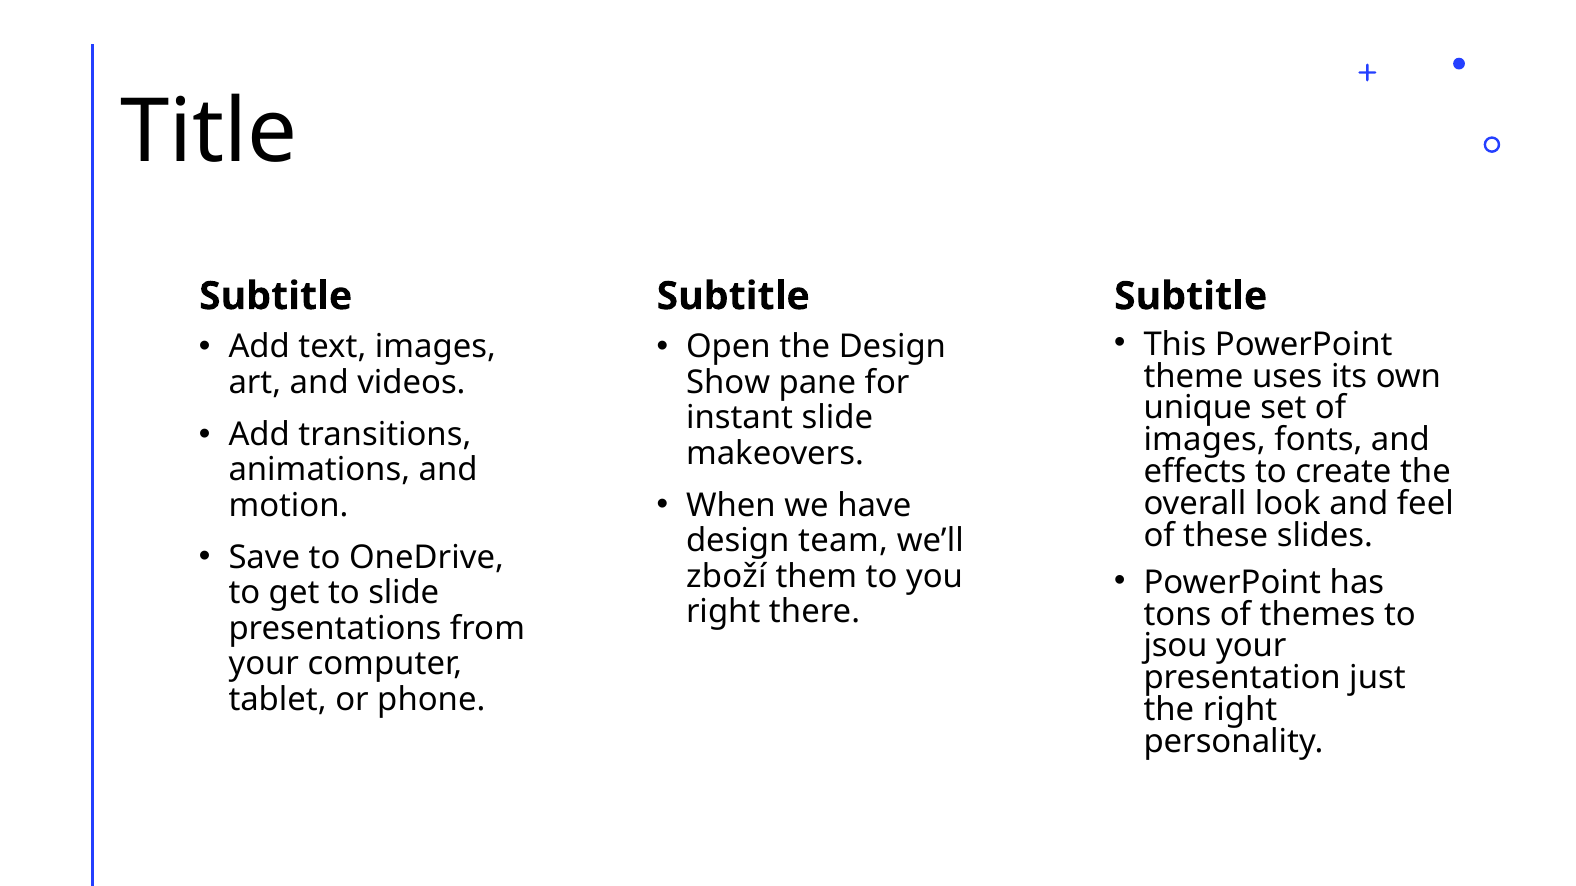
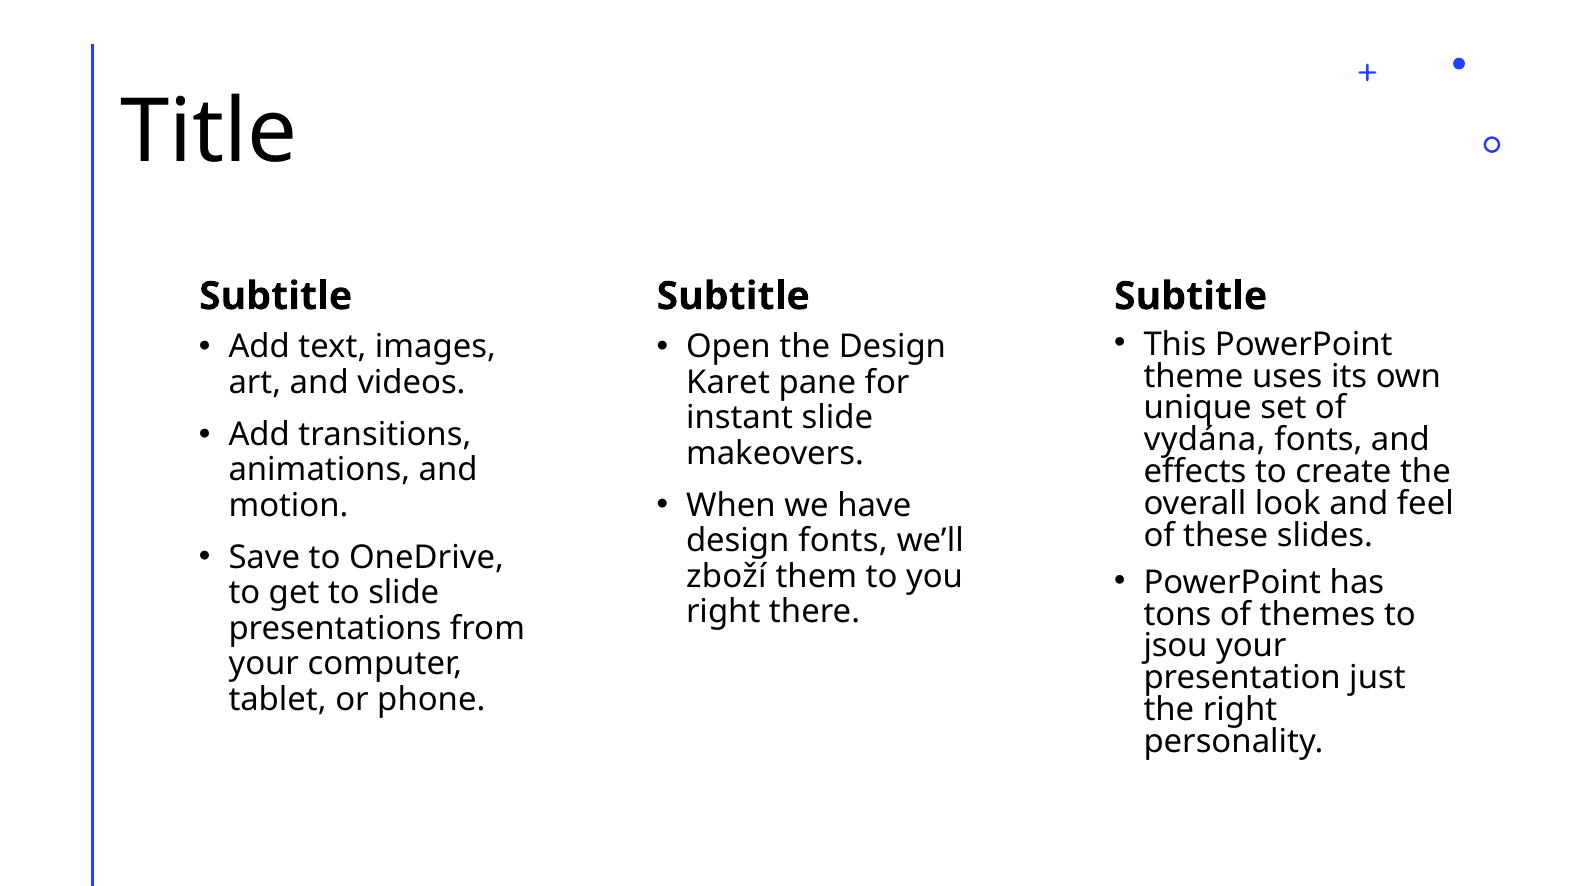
Show: Show -> Karet
images at (1205, 440): images -> vydána
design team: team -> fonts
